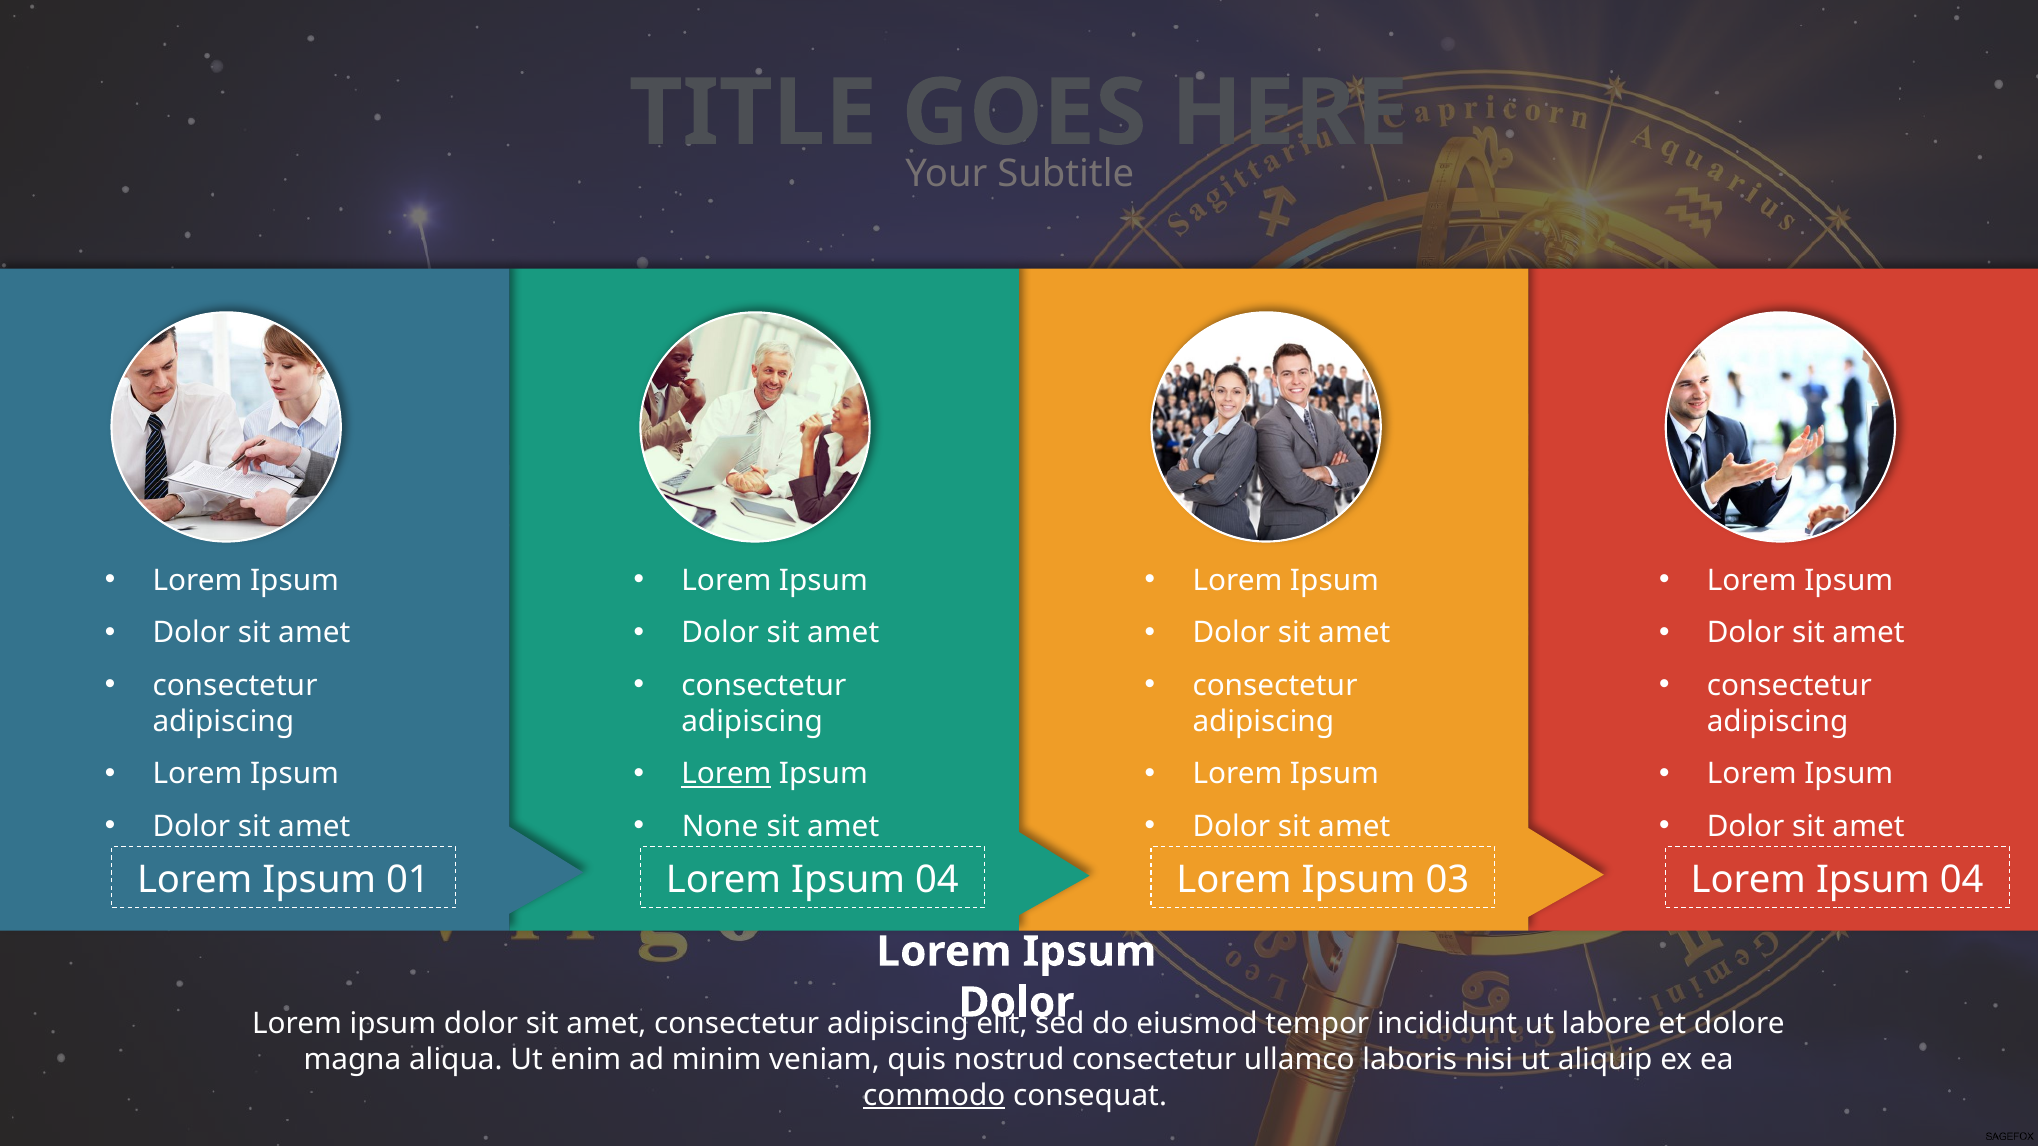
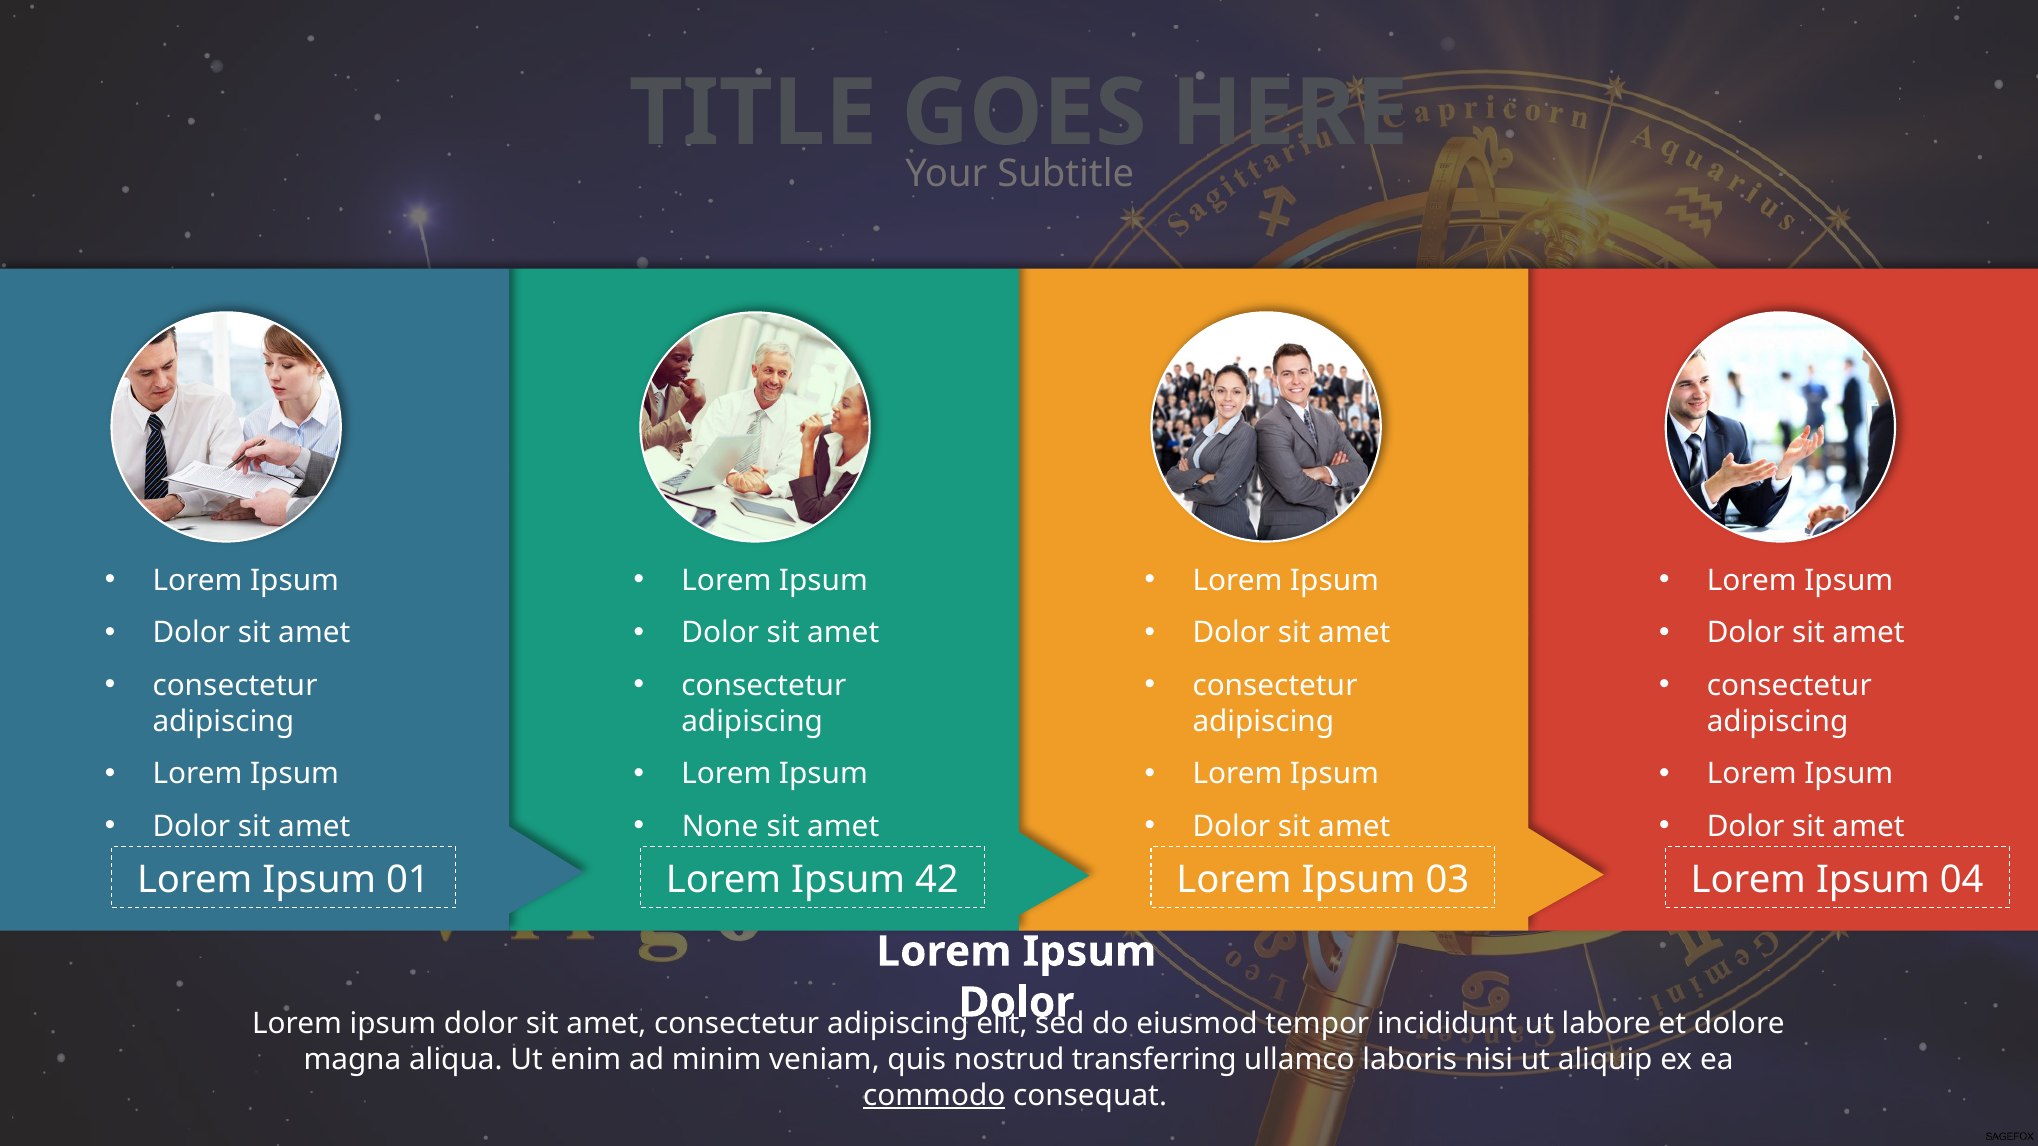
Lorem at (726, 774) underline: present -> none
01 Lorem Ipsum 04: 04 -> 42
nostrud consectetur: consectetur -> transferring
